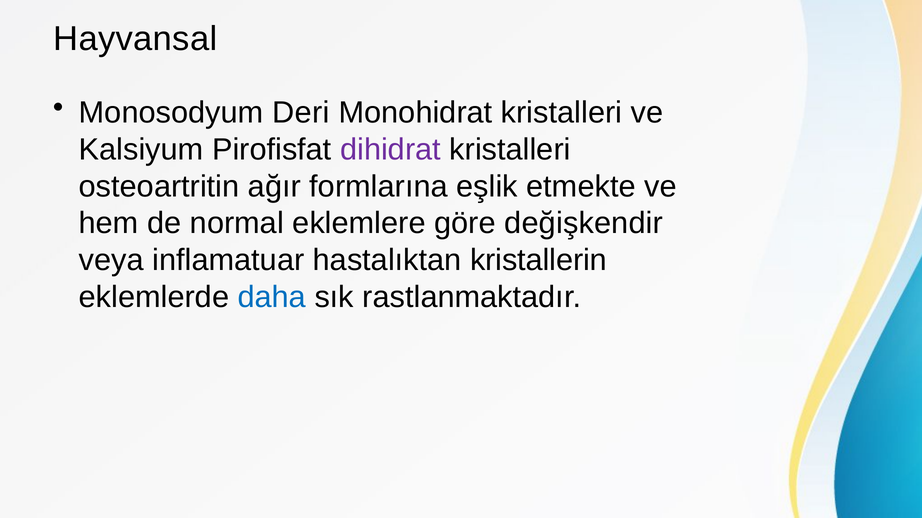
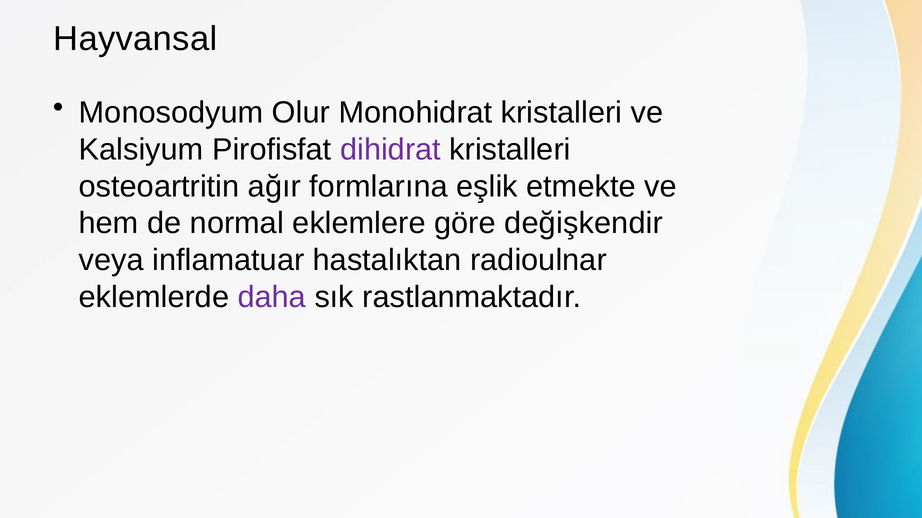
Deri: Deri -> Olur
kristallerin: kristallerin -> radioulnar
daha colour: blue -> purple
